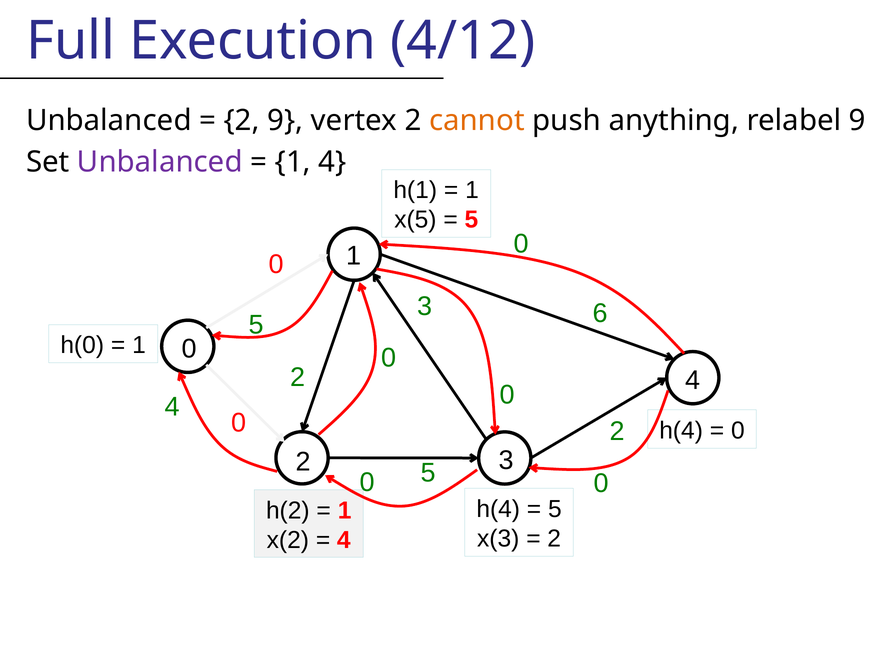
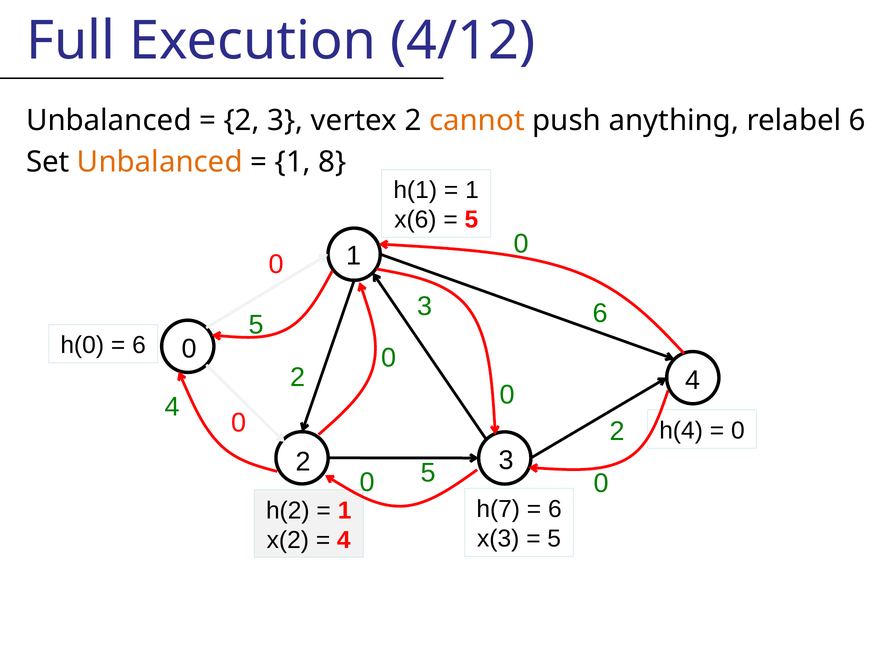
2 9: 9 -> 3
relabel 9: 9 -> 6
Unbalanced at (160, 162) colour: purple -> orange
1 4: 4 -> 8
x(5: x(5 -> x(6
1 at (139, 345): 1 -> 6
h(4 at (498, 509): h(4 -> h(7
5 at (555, 509): 5 -> 6
2 at (554, 539): 2 -> 5
